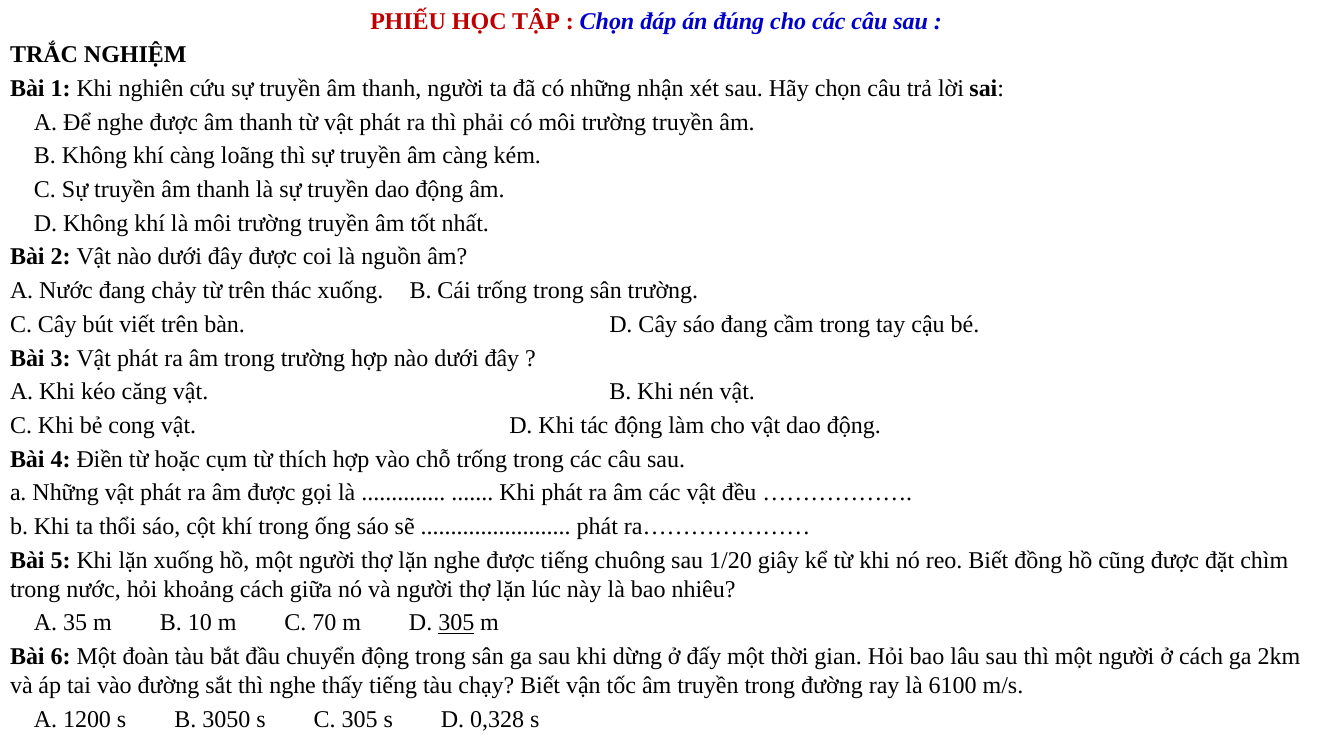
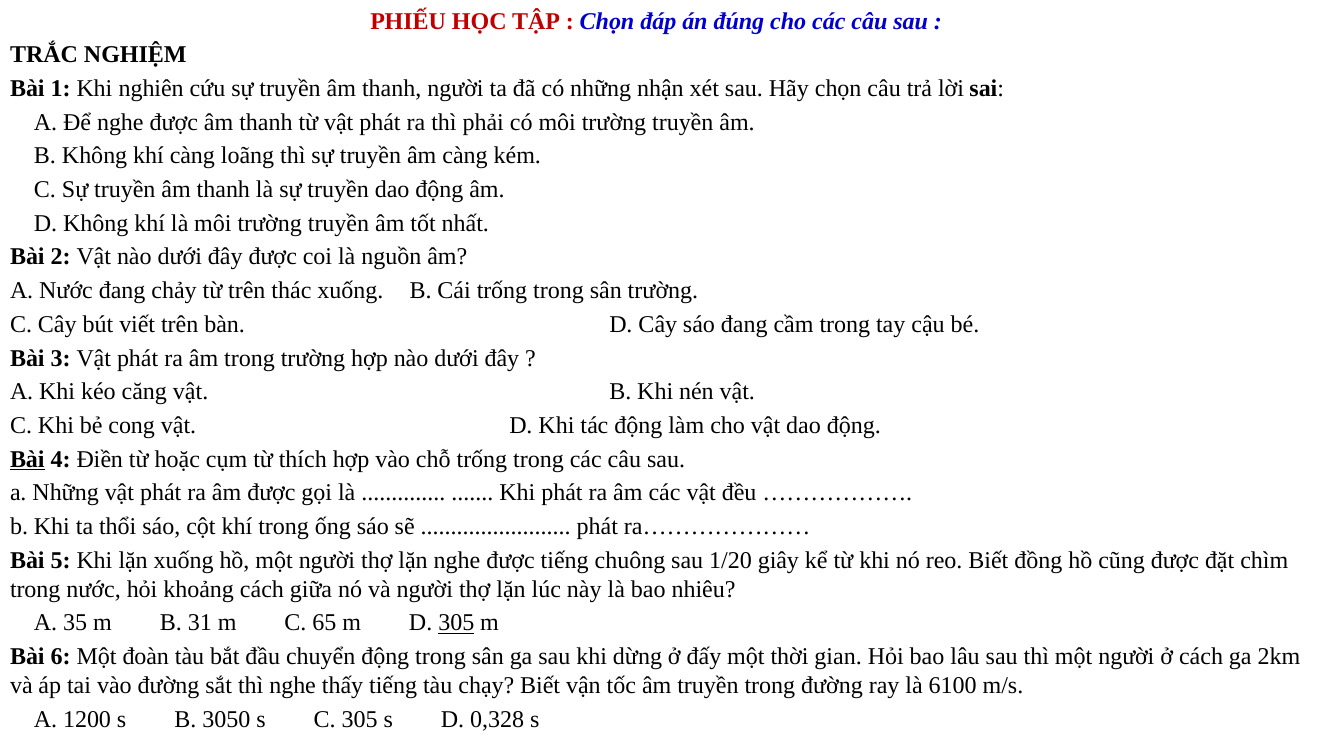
Bài at (27, 459) underline: none -> present
10: 10 -> 31
70: 70 -> 65
